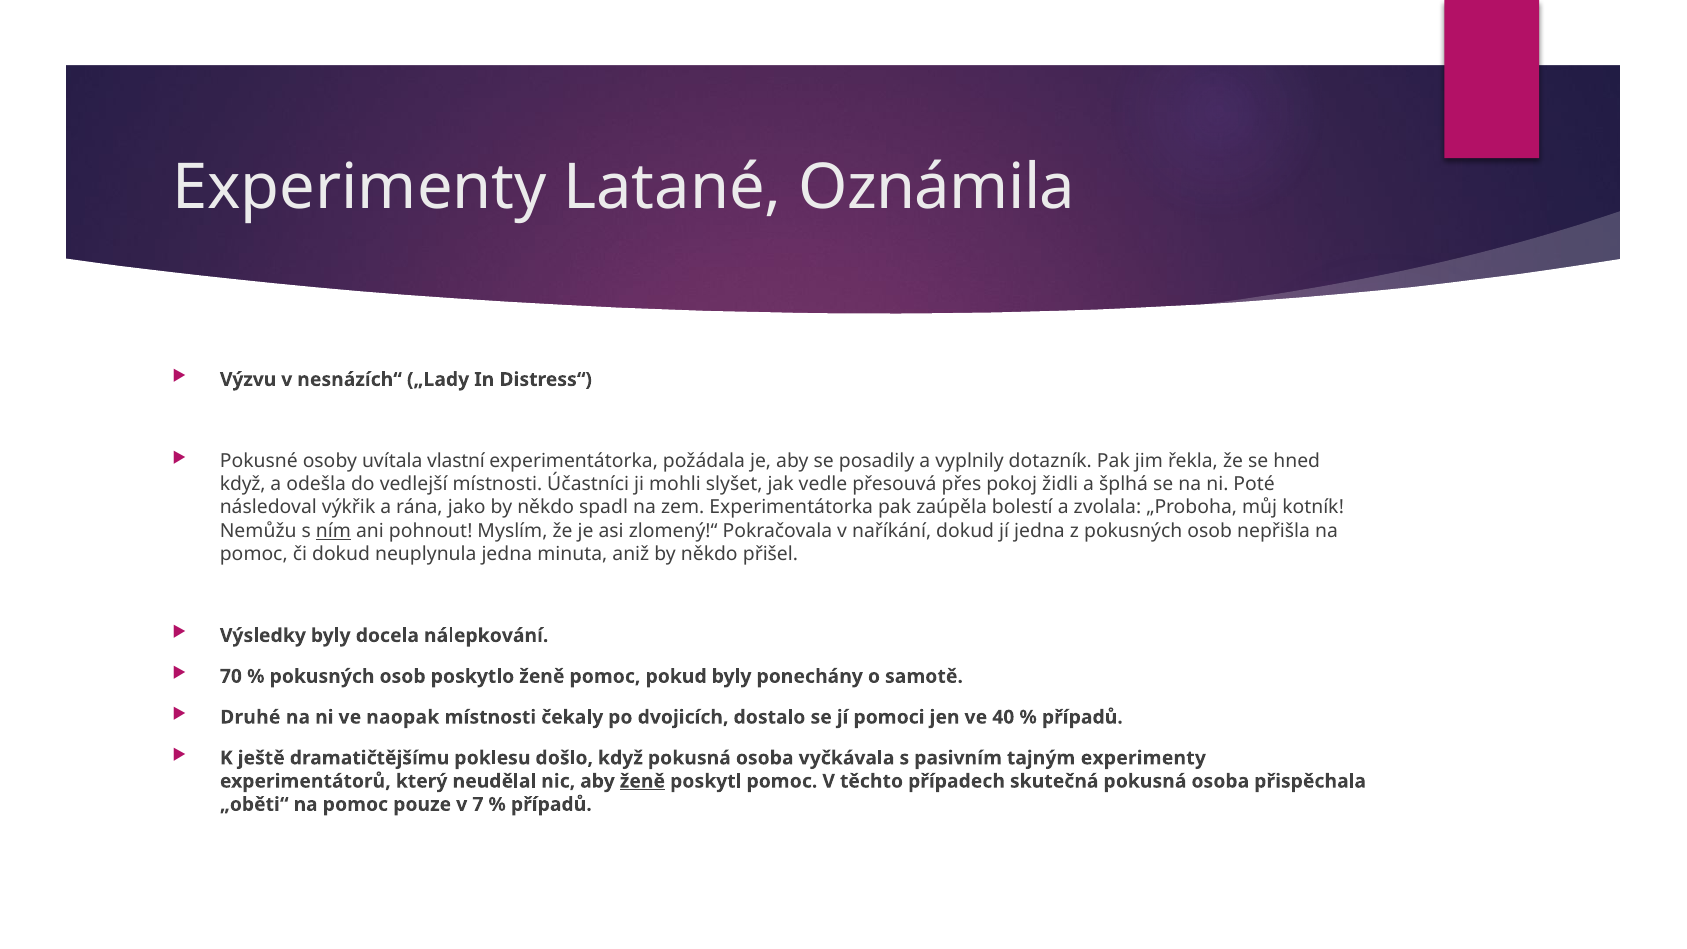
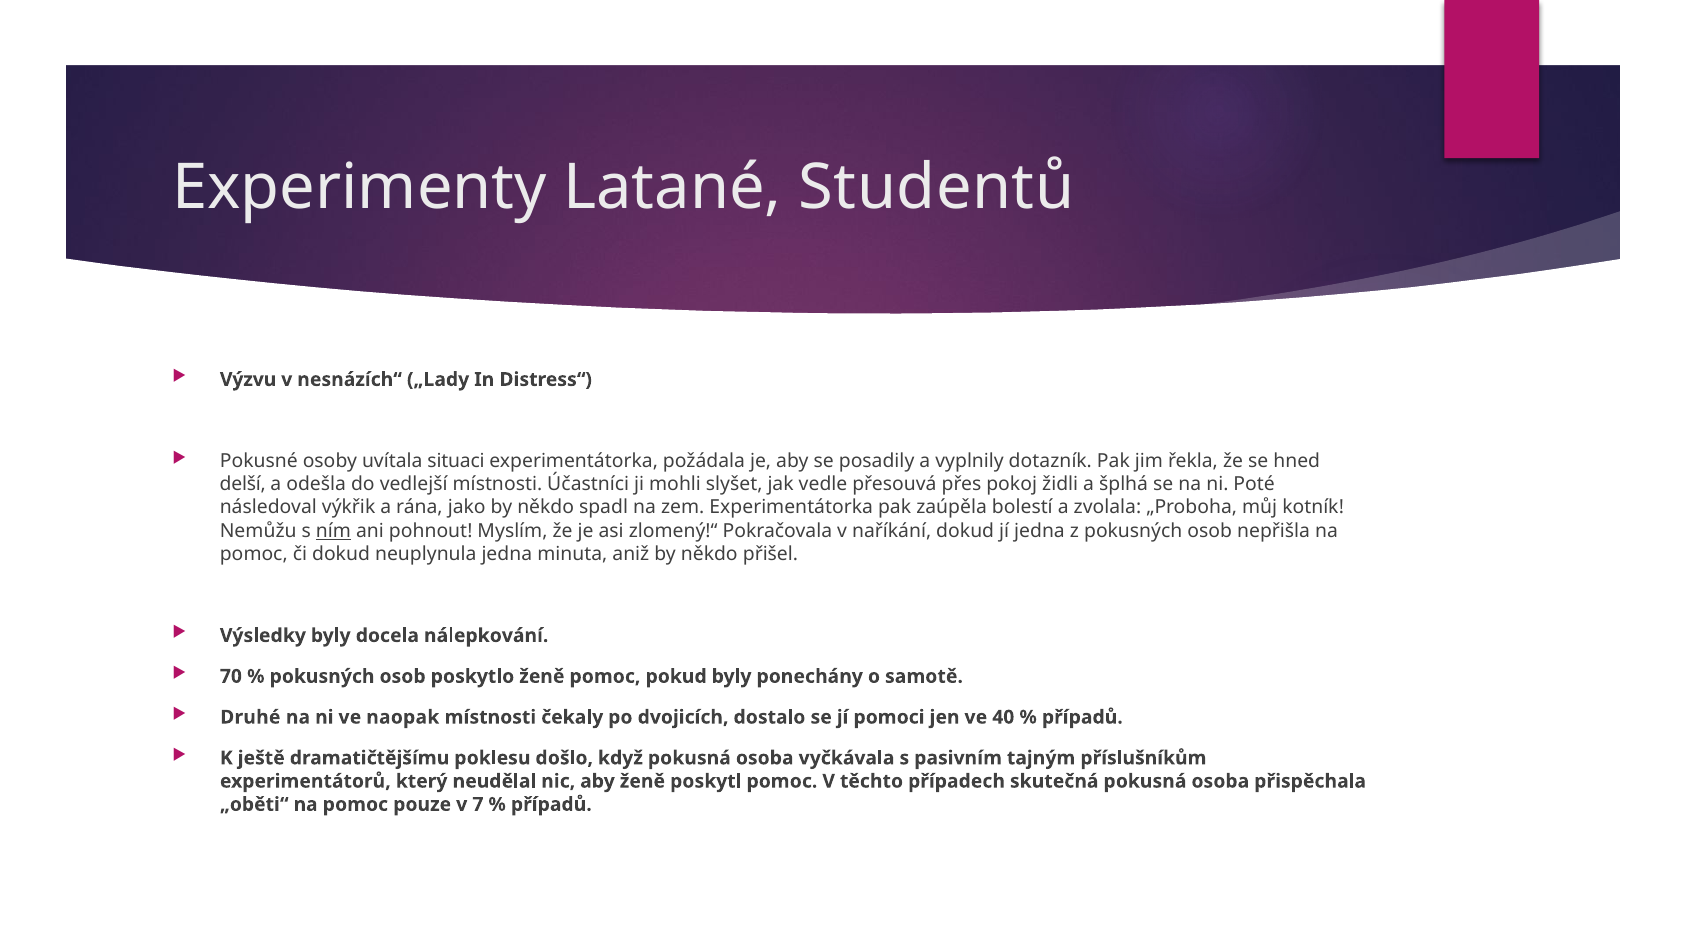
Oznámila: Oznámila -> Studentů
vlastní: vlastní -> situaci
když at (243, 484): když -> delší
tajným experimenty: experimenty -> příslušníkům
ženě at (642, 781) underline: present -> none
